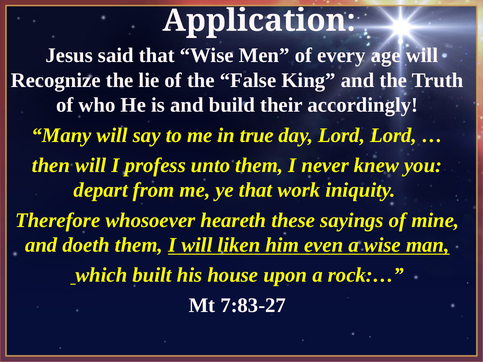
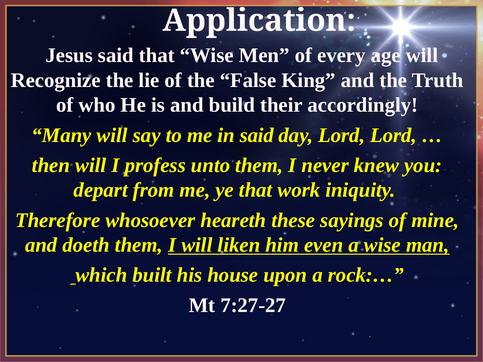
in true: true -> said
7:83-27: 7:83-27 -> 7:27-27
